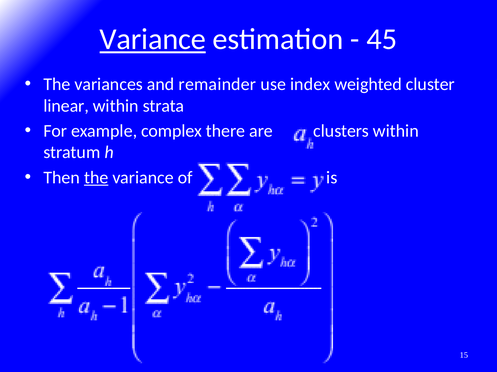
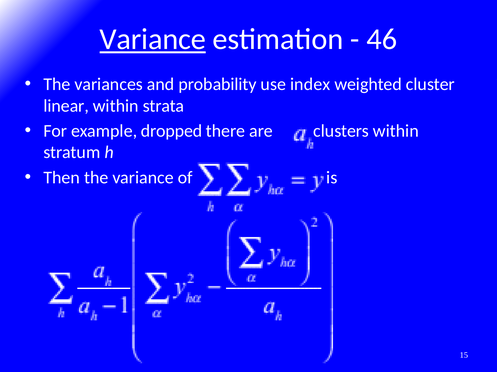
45: 45 -> 46
remainder: remainder -> probability
complex: complex -> dropped
the at (96, 178) underline: present -> none
